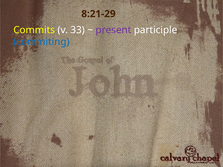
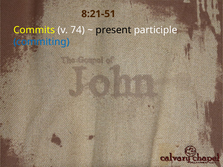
8:21-29: 8:21-29 -> 8:21-51
33: 33 -> 74
present colour: purple -> black
